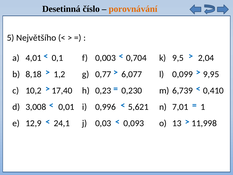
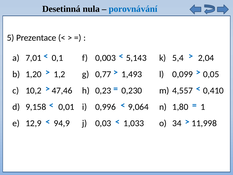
číslo: číslo -> nula
porovnávání colour: orange -> blue
Největšího: Největšího -> Prezentace
4,01: 4,01 -> 7,01
0,704: 0,704 -> 5,143
9,5: 9,5 -> 5,4
8,18: 8,18 -> 1,20
6,077: 6,077 -> 1,493
9,95: 9,95 -> 0,05
17,40: 17,40 -> 47,46
6,739: 6,739 -> 4,557
3,008: 3,008 -> 9,158
5,621: 5,621 -> 9,064
7,01: 7,01 -> 1,80
24,1: 24,1 -> 94,9
0,093: 0,093 -> 1,033
13: 13 -> 34
